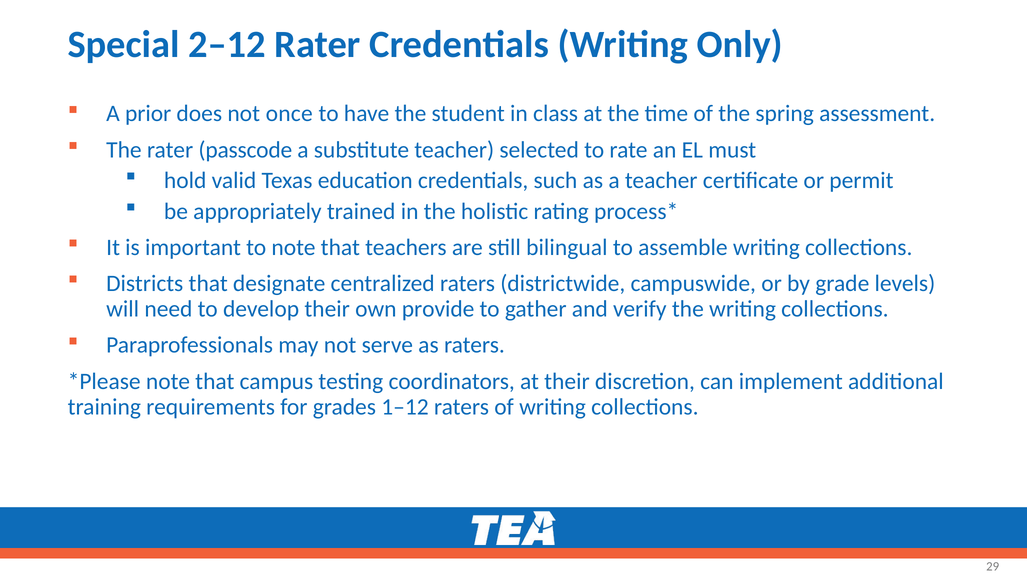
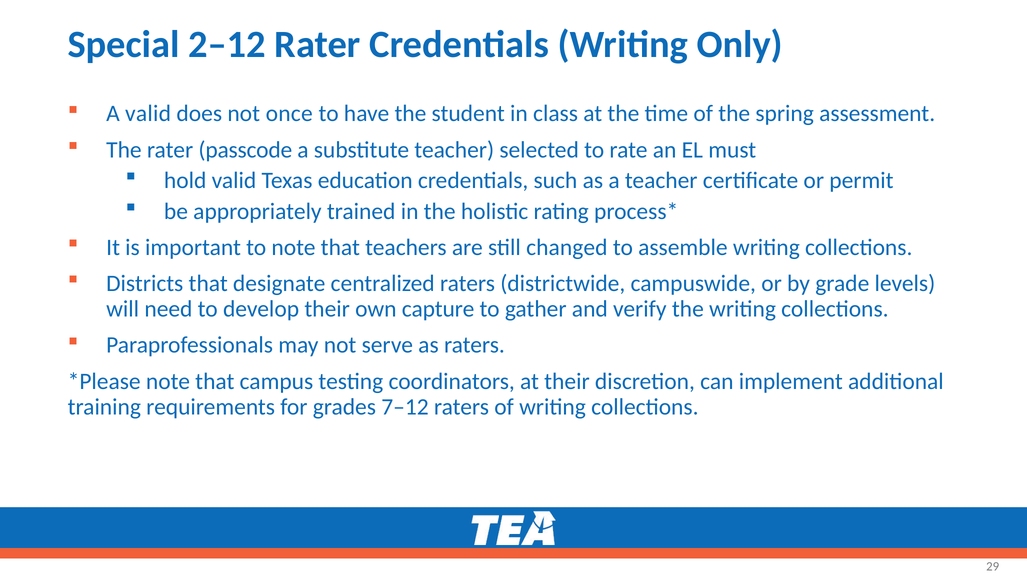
A prior: prior -> valid
bilingual: bilingual -> changed
provide: provide -> capture
1–12: 1–12 -> 7–12
